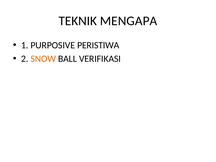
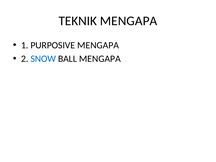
PURPOSIVE PERISTIWA: PERISTIWA -> MENGAPA
SNOW colour: orange -> blue
BALL VERIFIKASI: VERIFIKASI -> MENGAPA
